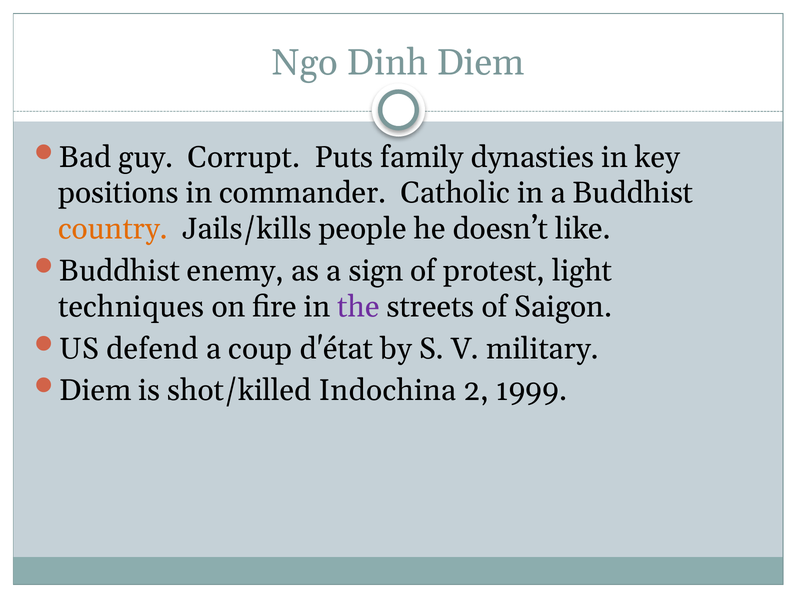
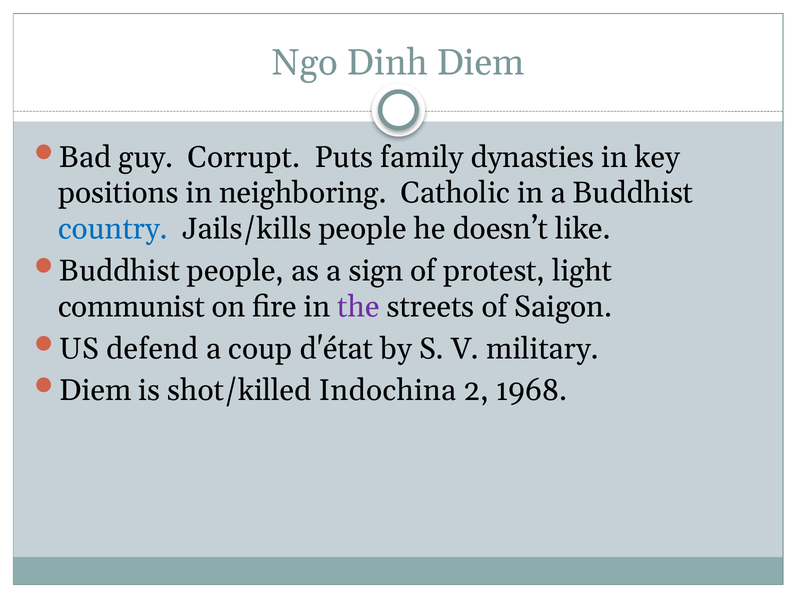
commander: commander -> neighboring
country colour: orange -> blue
Buddhist enemy: enemy -> people
techniques: techniques -> communist
1999: 1999 -> 1968
